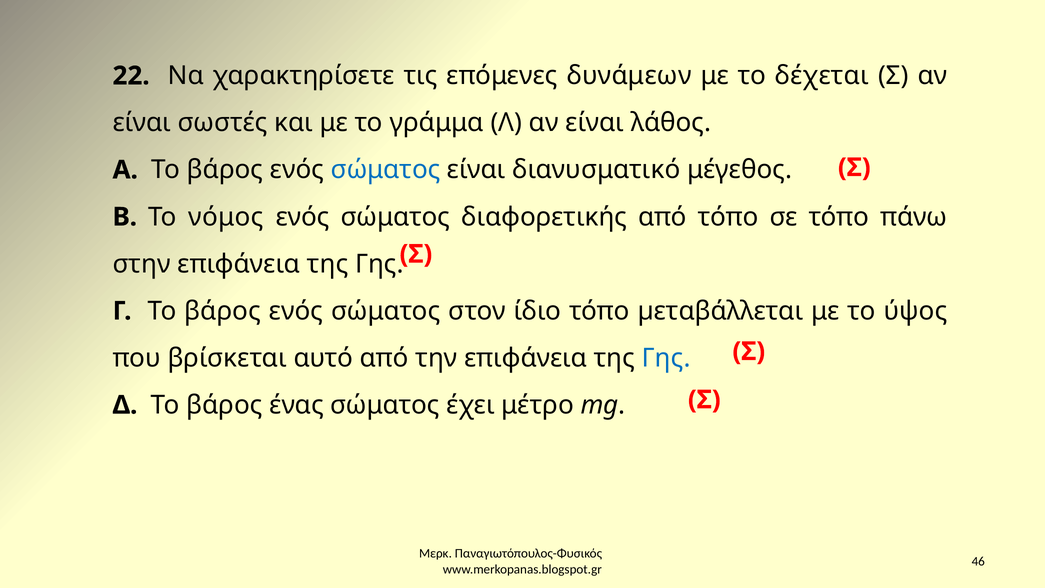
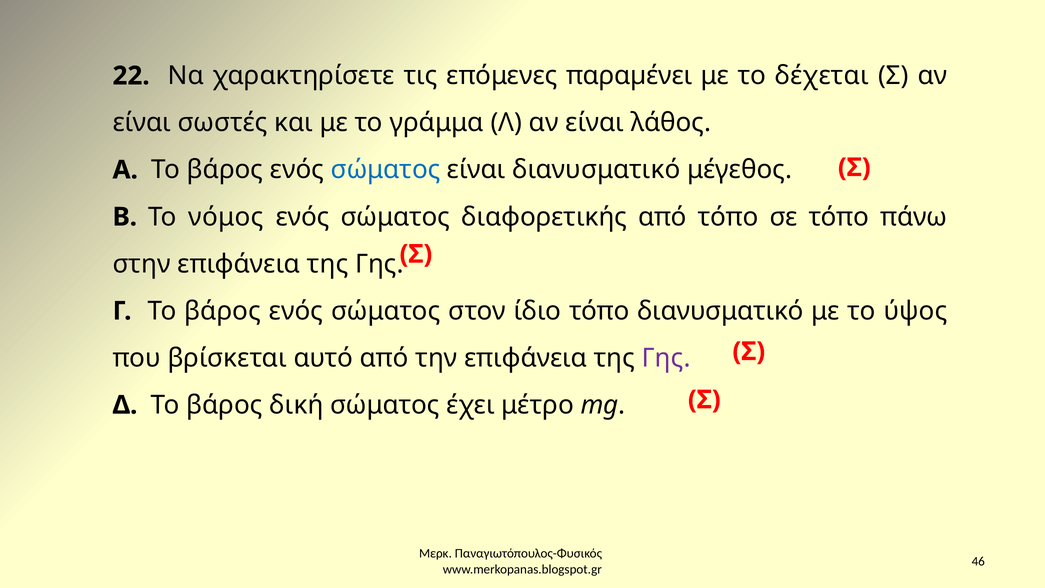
δυνάμεων: δυνάμεων -> παραµένει
τόπο µεταβάλλεται: µεταβάλλεται -> διανυσματικό
Γης at (666, 358) colour: blue -> purple
ένας: ένας -> δική
